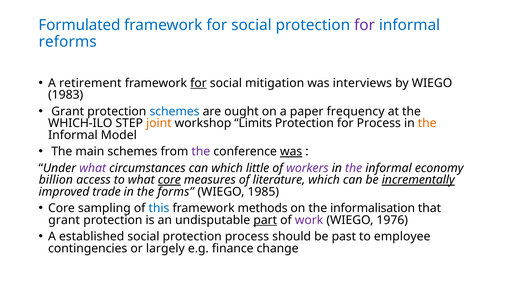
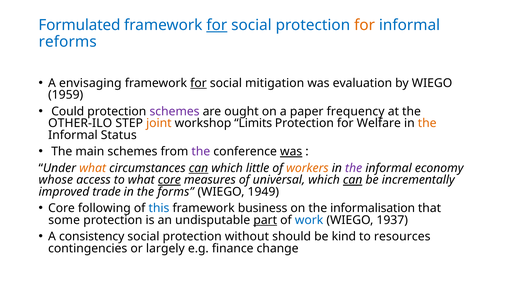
for at (217, 25) underline: none -> present
for at (365, 25) colour: purple -> orange
retirement: retirement -> envisaging
interviews: interviews -> evaluation
1983: 1983 -> 1959
Grant at (68, 112): Grant -> Could
schemes at (175, 112) colour: blue -> purple
WHICH-ILO: WHICH-ILO -> OTHER-ILO
for Process: Process -> Welfare
Model: Model -> Status
what at (93, 168) colour: purple -> orange
can at (198, 168) underline: none -> present
workers colour: purple -> orange
billion: billion -> whose
literature: literature -> universal
can at (353, 180) underline: none -> present
incrementally underline: present -> none
1985: 1985 -> 1949
sampling: sampling -> following
methods: methods -> business
grant at (64, 220): grant -> some
work colour: purple -> blue
1976: 1976 -> 1937
established: established -> consistency
protection process: process -> without
past: past -> kind
employee: employee -> resources
